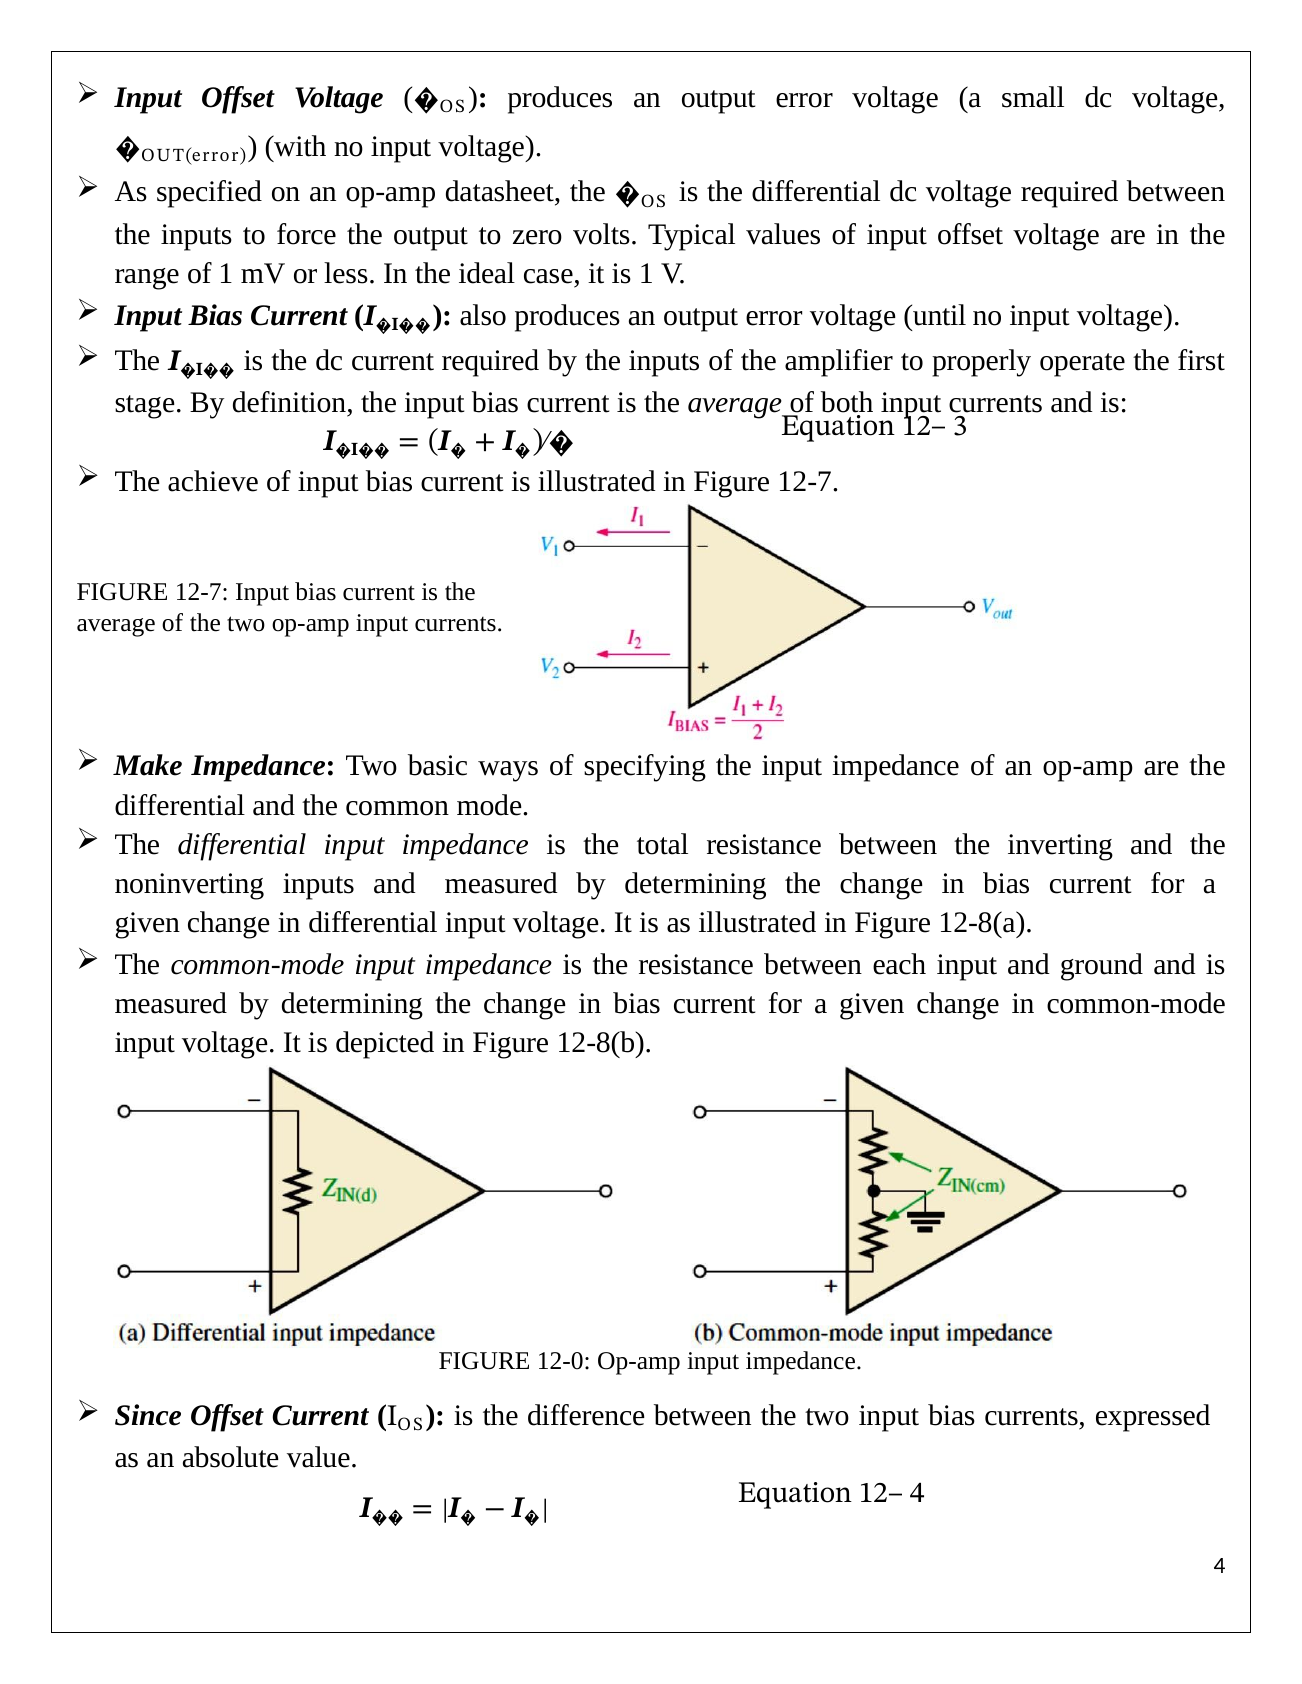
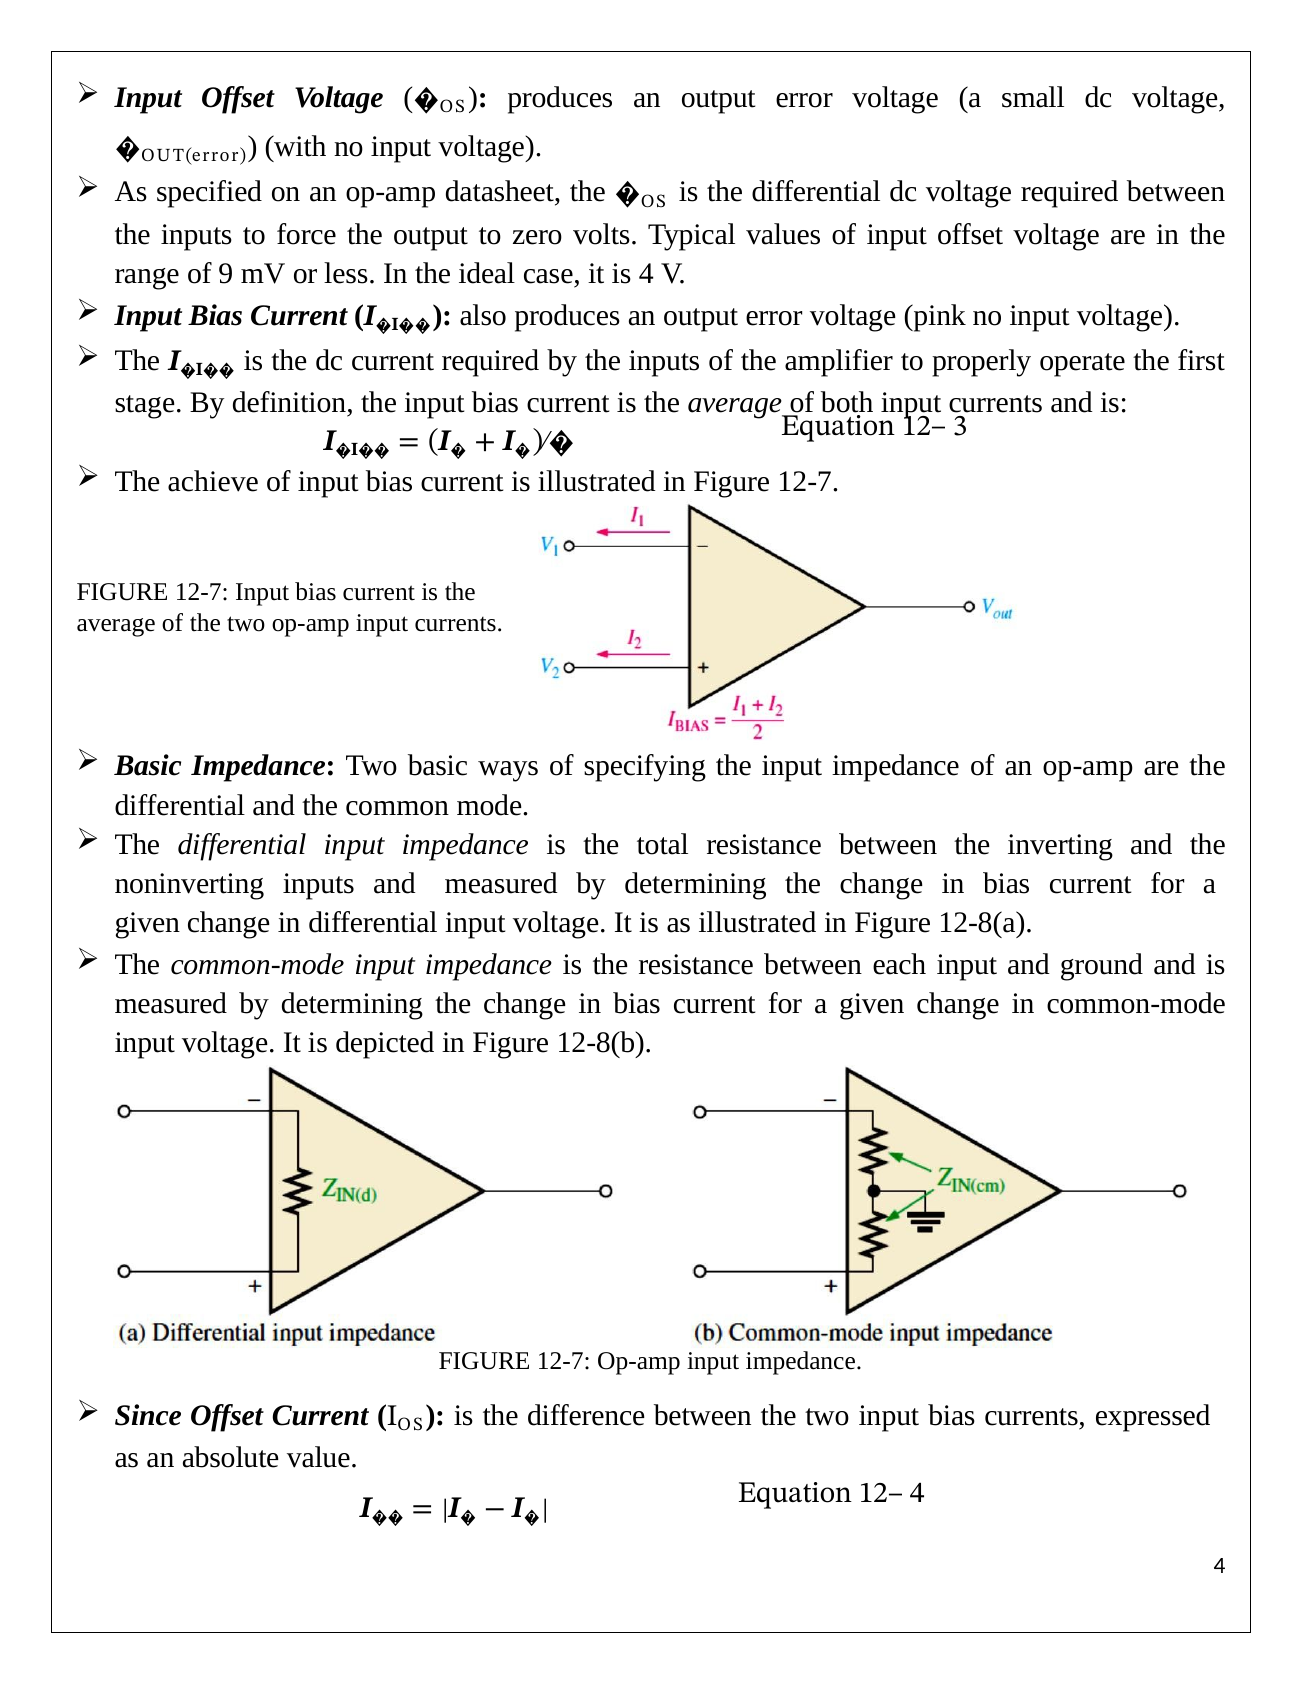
of 1: 1 -> 9
is 1: 1 -> 4
until: until -> pink
Make at (148, 766): Make -> Basic
12-0 at (564, 1362): 12-0 -> 12-7
